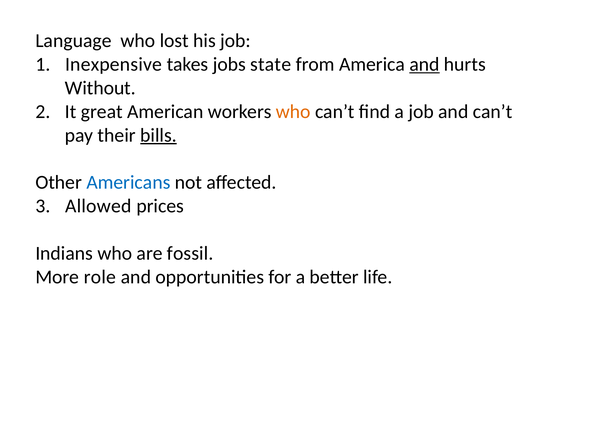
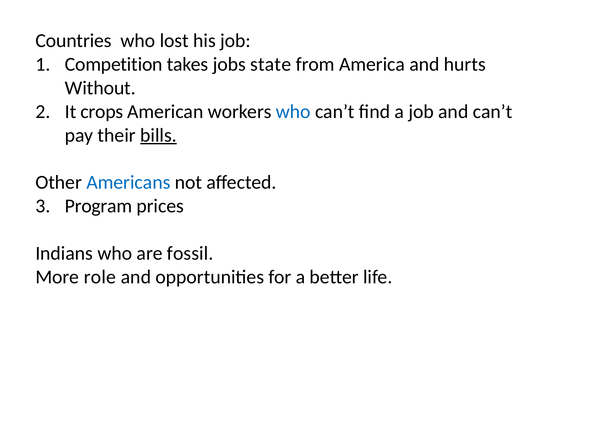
Language: Language -> Countries
Inexpensive: Inexpensive -> Competition
and at (424, 64) underline: present -> none
great: great -> crops
who at (293, 112) colour: orange -> blue
Allowed: Allowed -> Program
